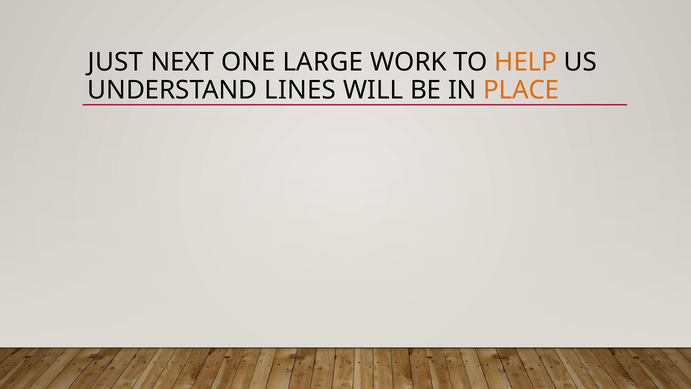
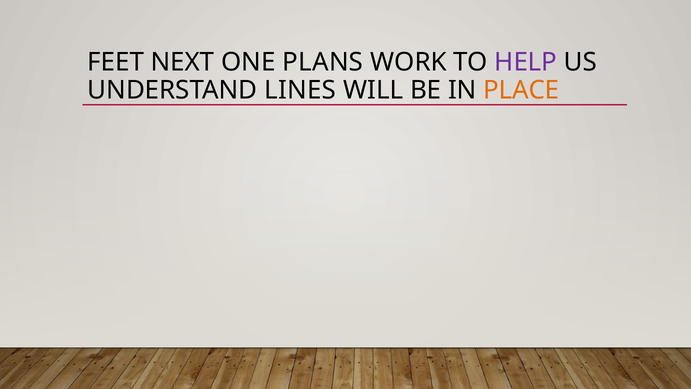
JUST: JUST -> FEET
LARGE: LARGE -> PLANS
HELP colour: orange -> purple
